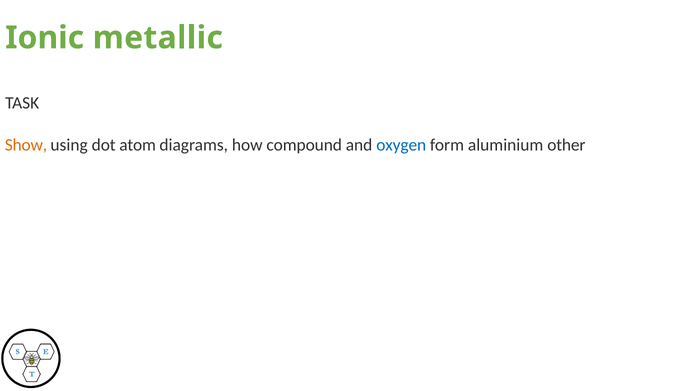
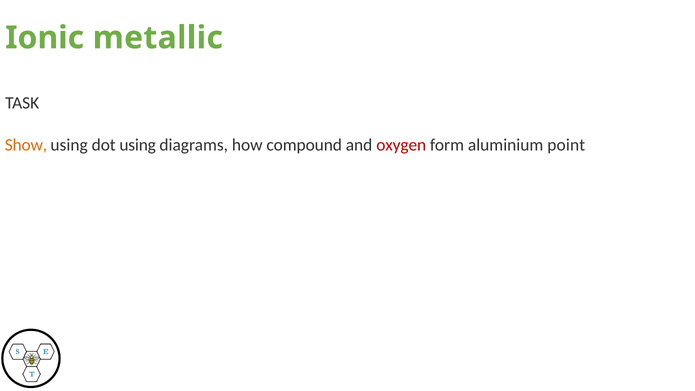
dot atom: atom -> using
oxygen colour: blue -> red
other: other -> point
